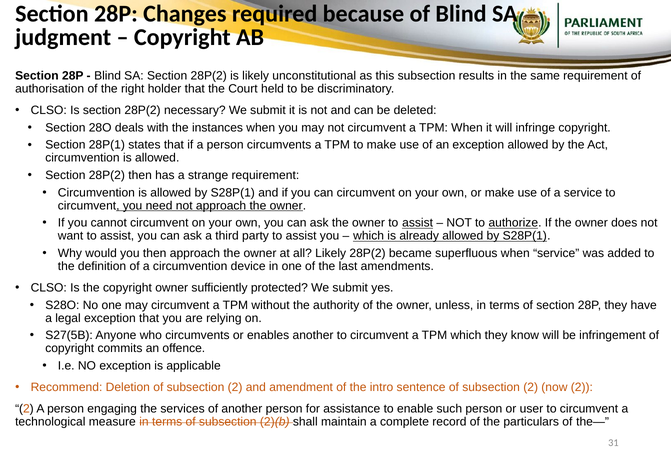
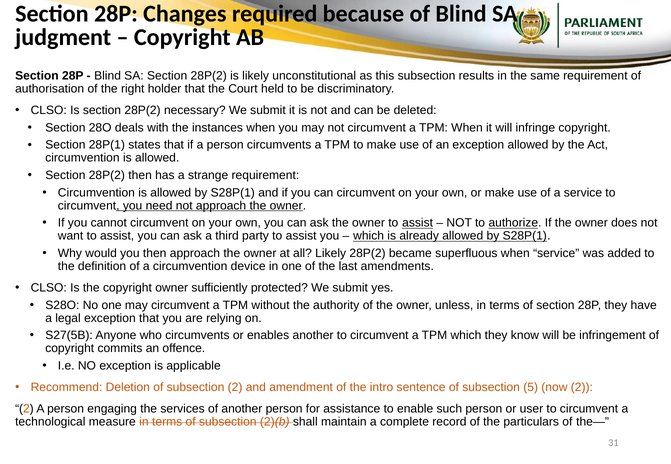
sentence of subsection 2: 2 -> 5
